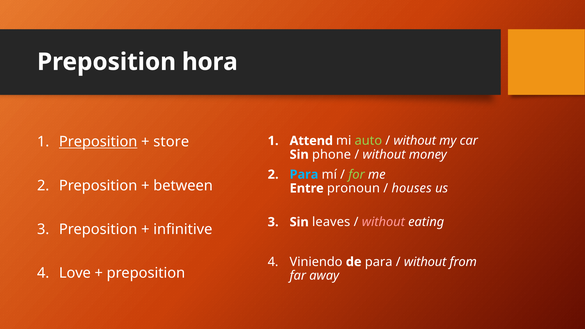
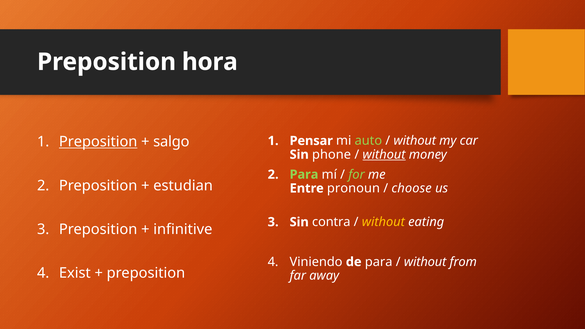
store: store -> salgo
Attend: Attend -> Pensar
without at (384, 155) underline: none -> present
Para at (304, 175) colour: light blue -> light green
between: between -> estudian
houses: houses -> choose
leaves: leaves -> contra
without at (383, 222) colour: pink -> yellow
Love: Love -> Exist
